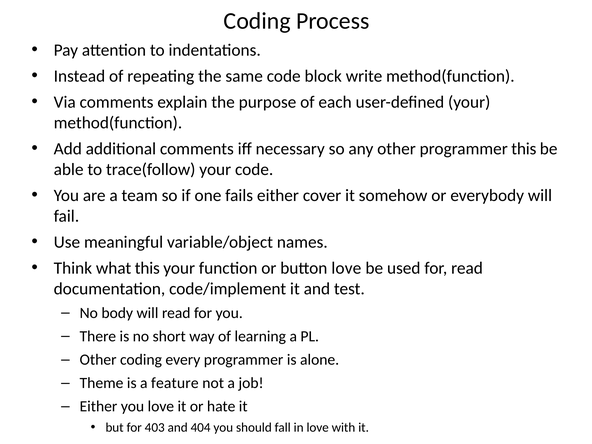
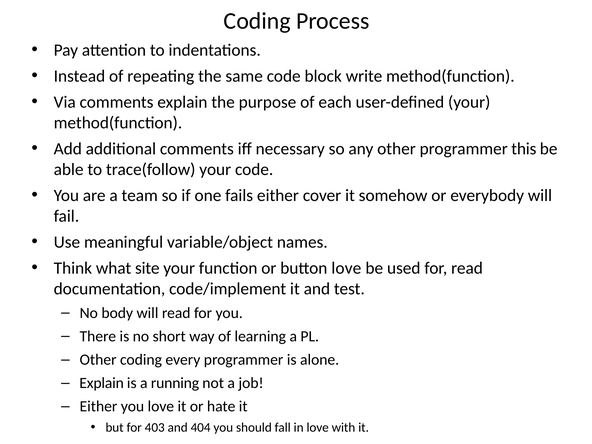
what this: this -> site
Theme at (102, 383): Theme -> Explain
feature: feature -> running
